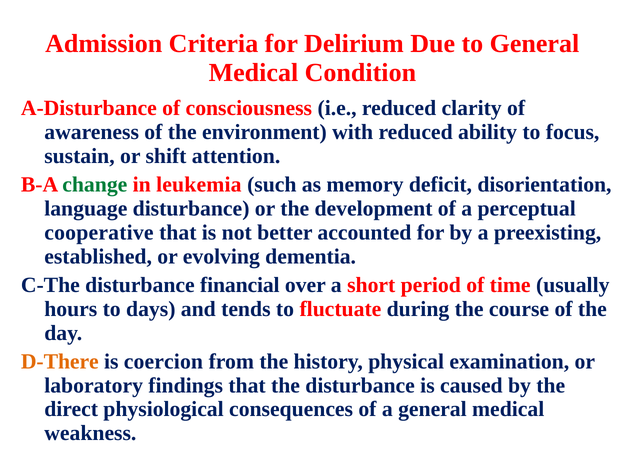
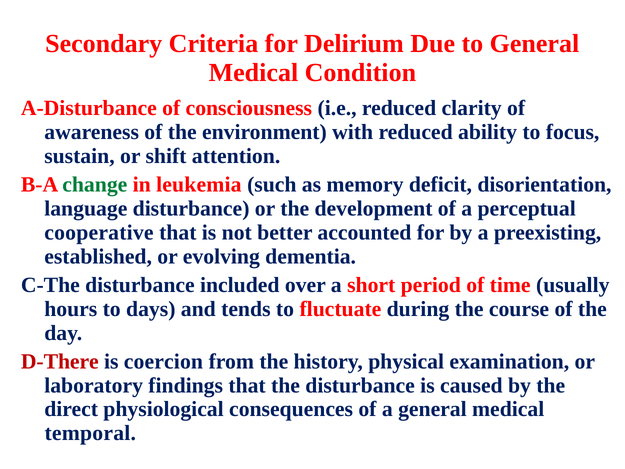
Admission: Admission -> Secondary
financial: financial -> included
D-There colour: orange -> red
weakness: weakness -> temporal
